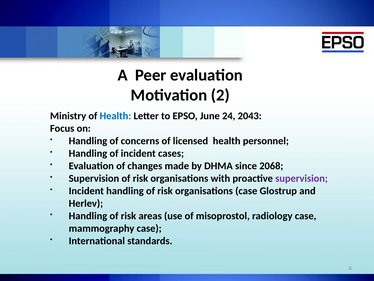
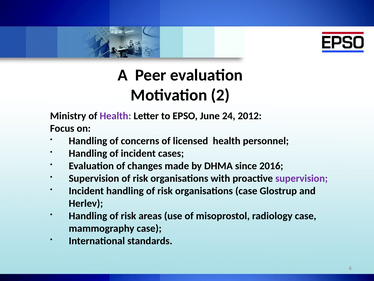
Health at (115, 116) colour: blue -> purple
2043: 2043 -> 2012
2068: 2068 -> 2016
